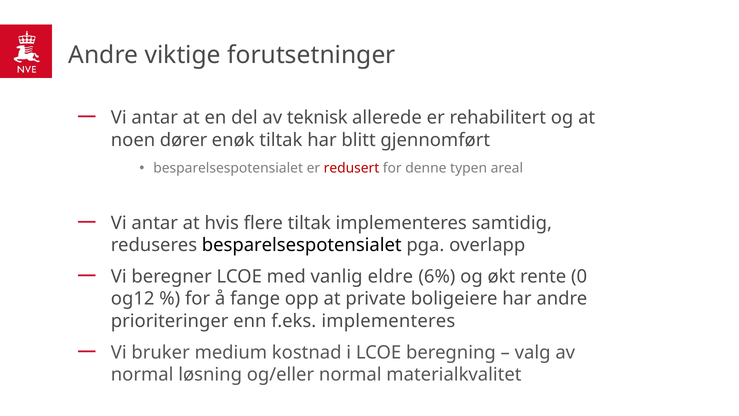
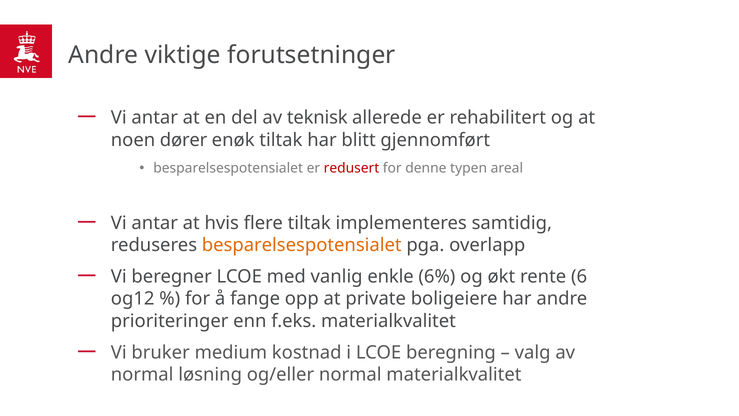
besparelsespotensialet at (302, 245) colour: black -> orange
eldre: eldre -> enkle
0: 0 -> 6
f.eks implementeres: implementeres -> materialkvalitet
